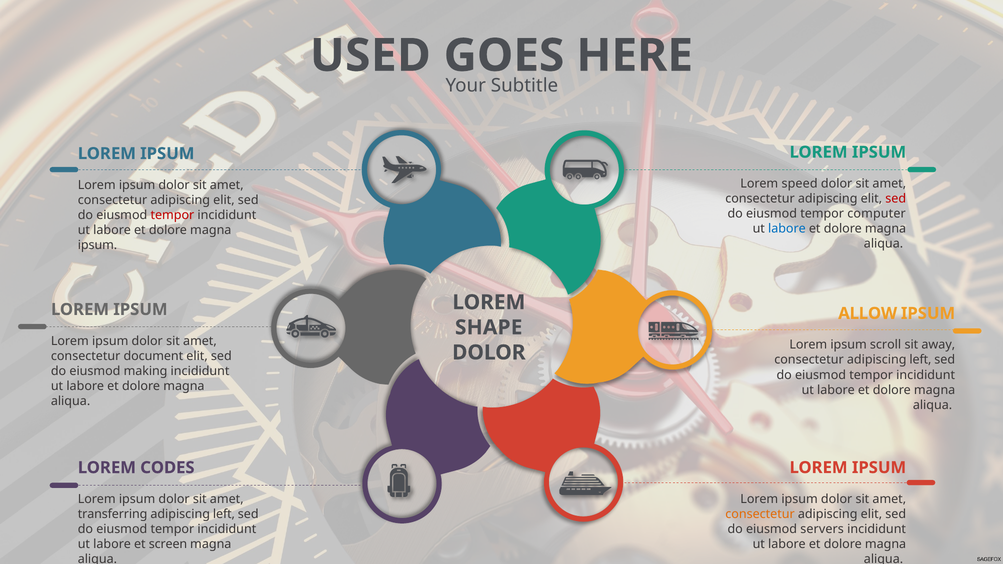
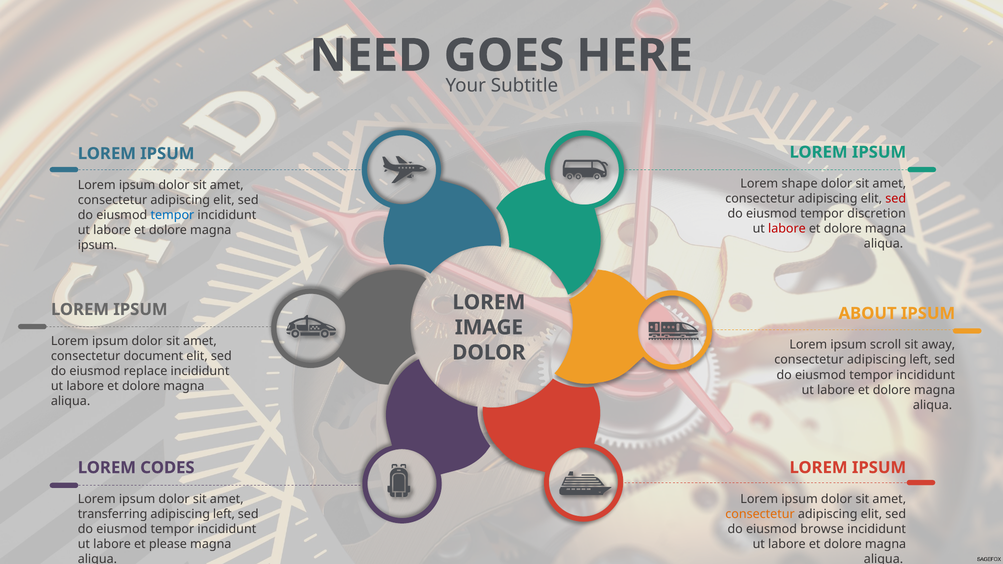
USED: USED -> NEED
speed: speed -> shape
computer: computer -> discretion
tempor at (172, 215) colour: red -> blue
labore at (787, 229) colour: blue -> red
ALLOW: ALLOW -> ABOUT
SHAPE: SHAPE -> IMAGE
making: making -> replace
servers: servers -> browse
screen: screen -> please
